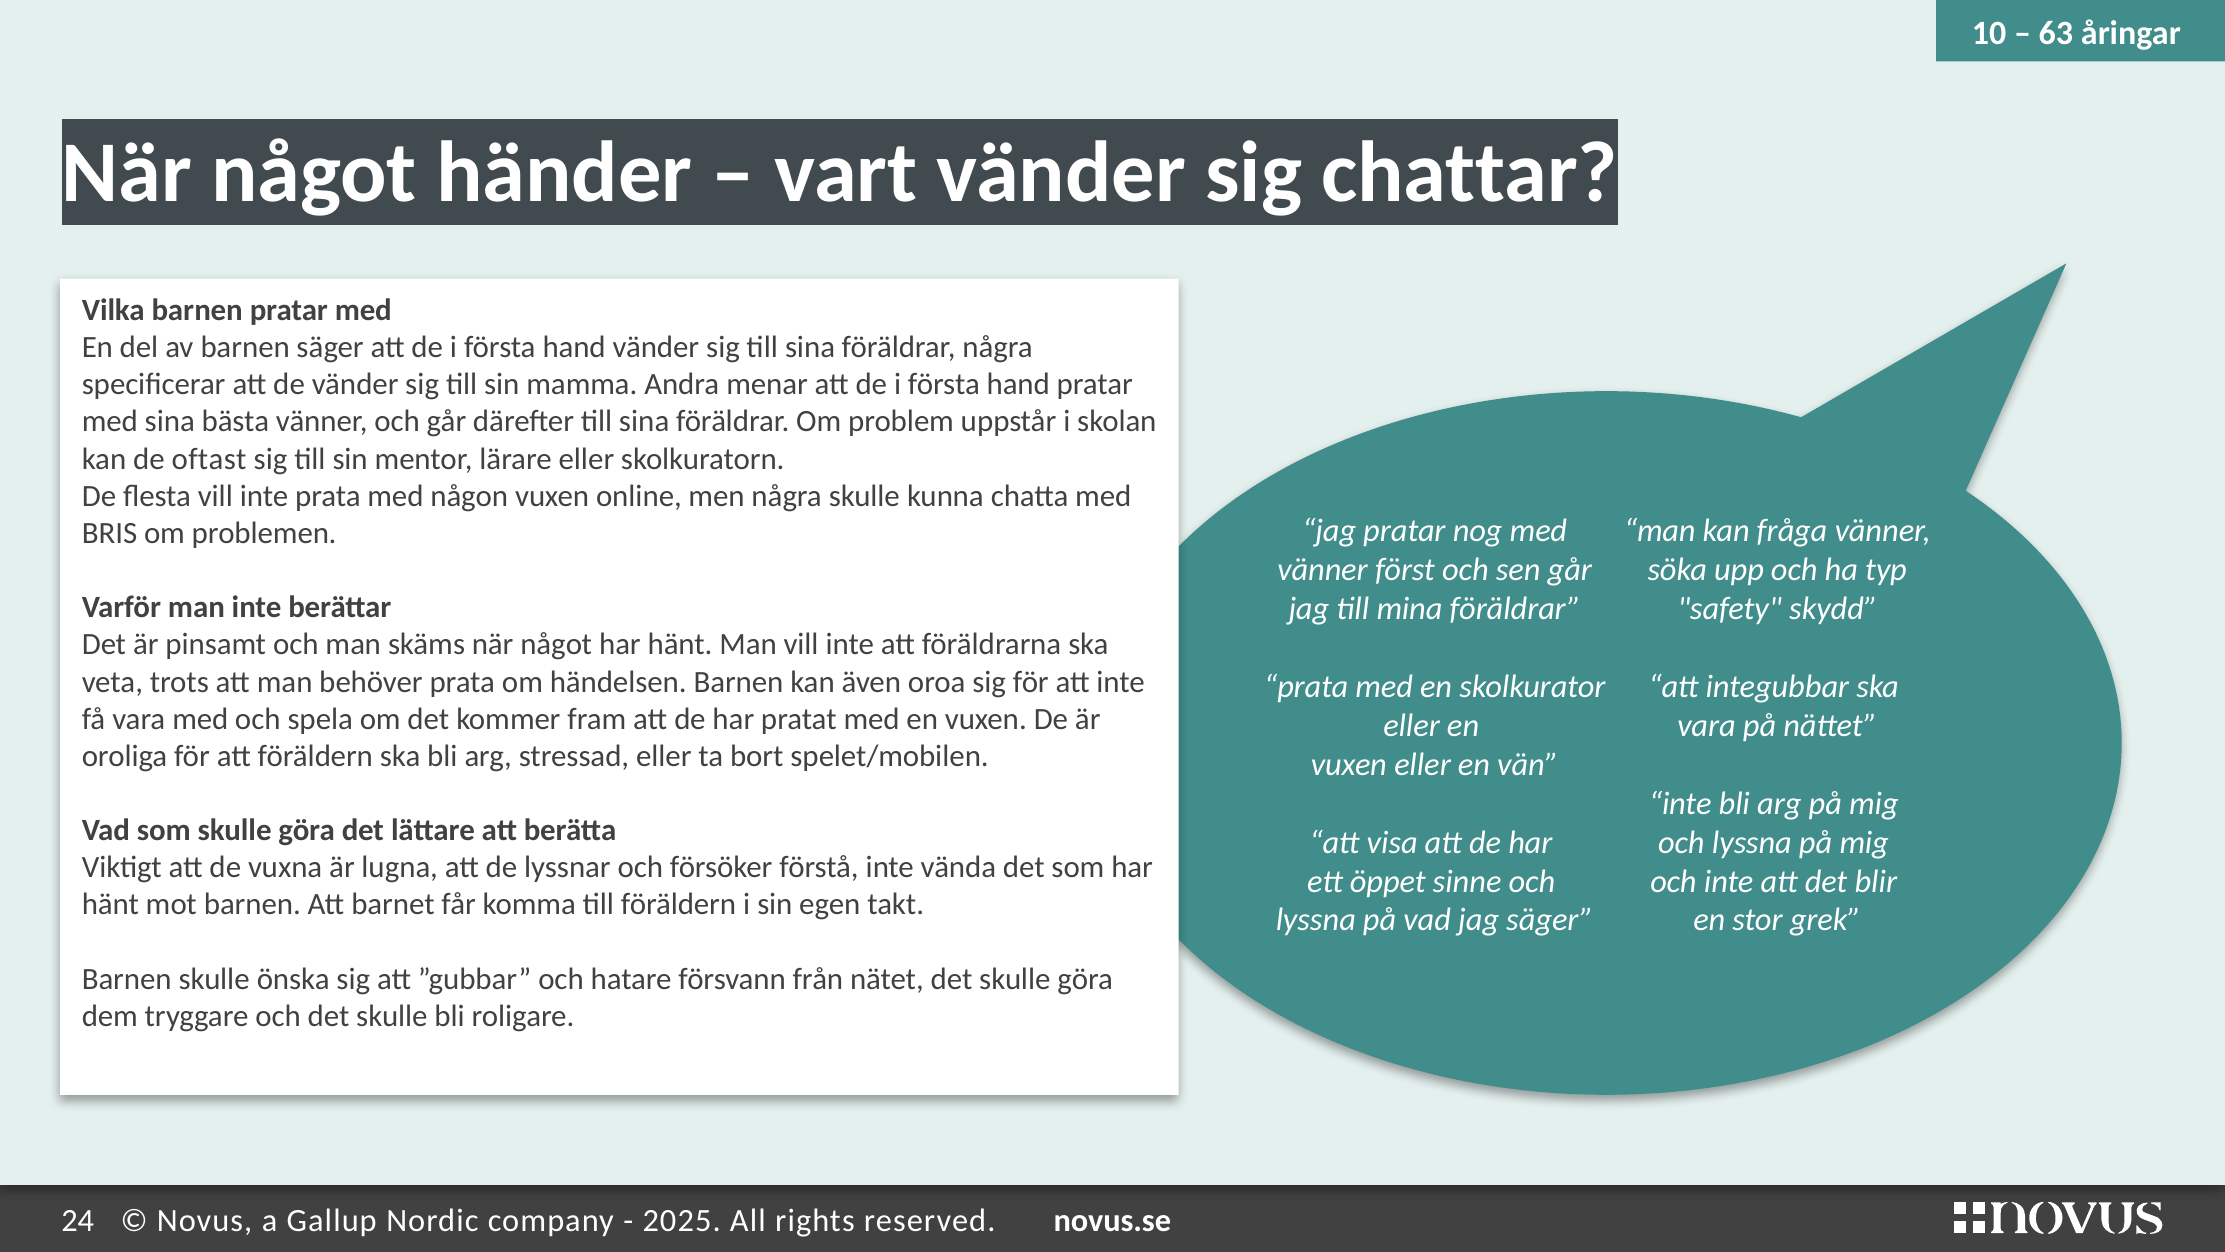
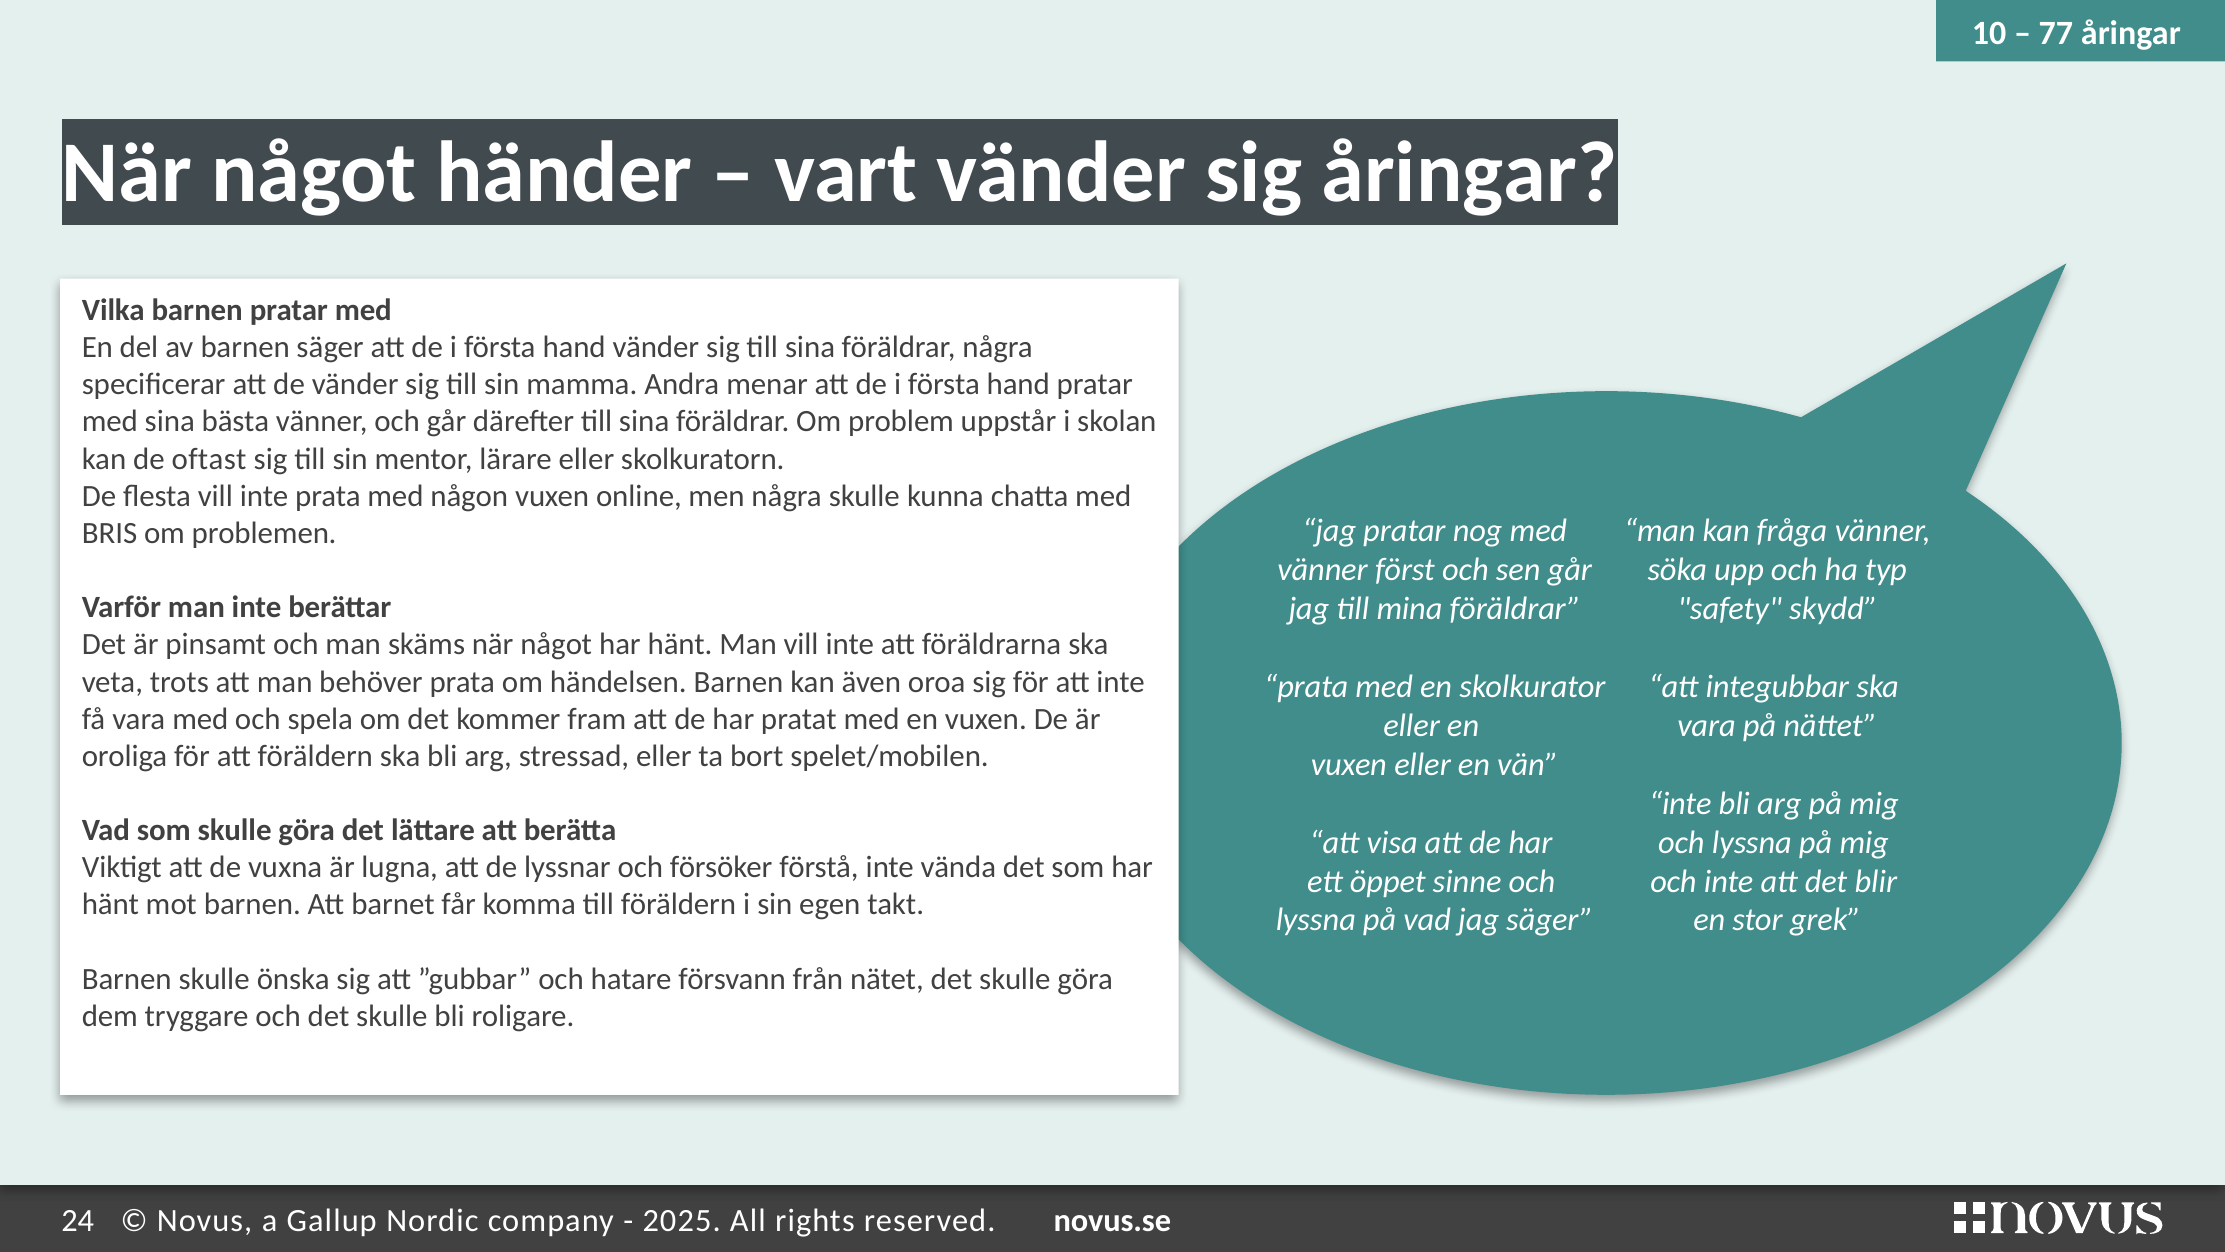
63: 63 -> 77
sig chattar: chattar -> åringar
